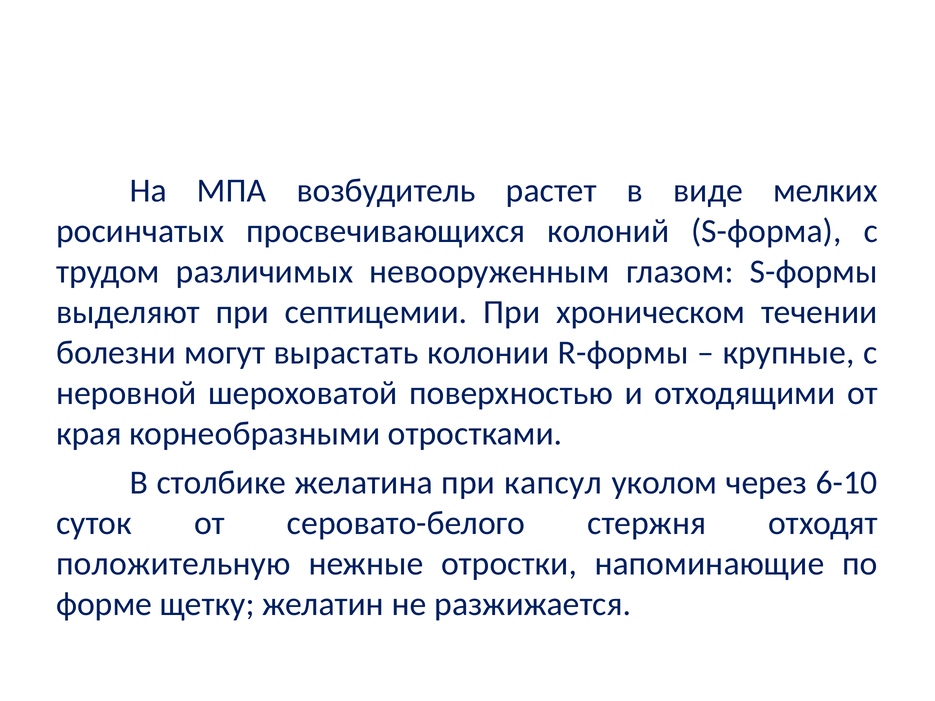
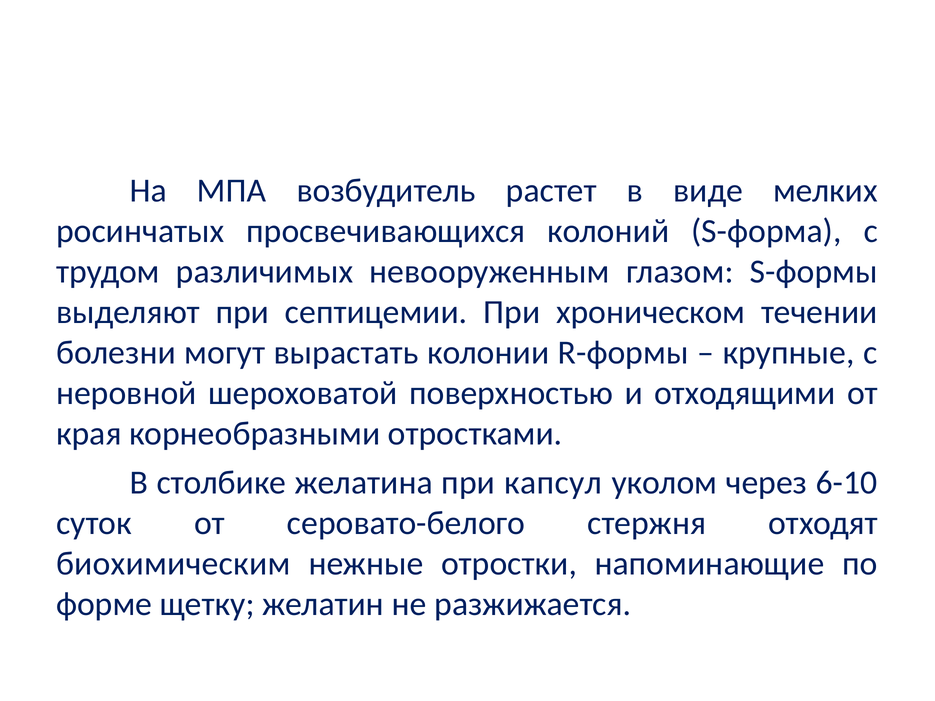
положительную: положительную -> биохимическим
